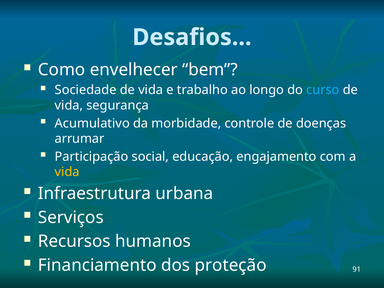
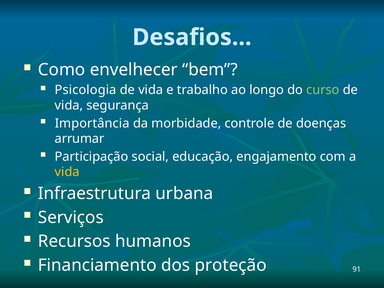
Sociedade: Sociedade -> Psicologia
curso colour: light blue -> light green
Acumulativo: Acumulativo -> Importância
